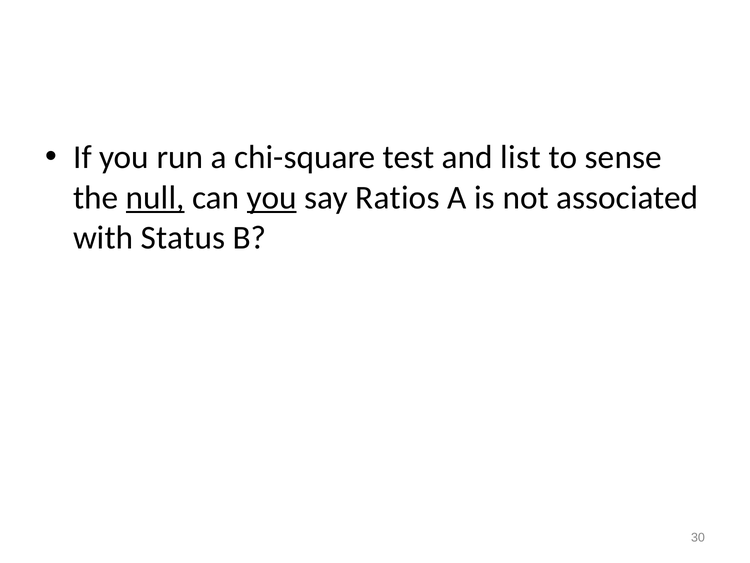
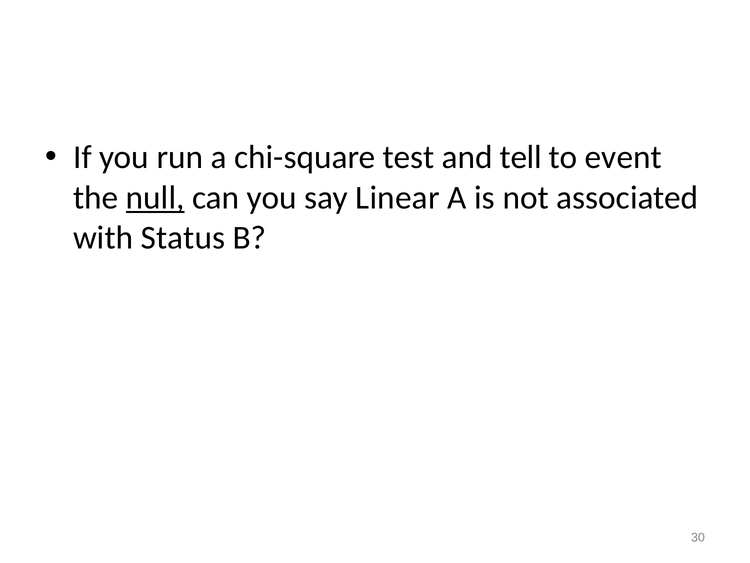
list: list -> tell
sense: sense -> event
you at (272, 197) underline: present -> none
Ratios: Ratios -> Linear
